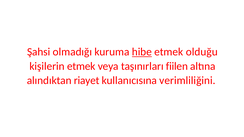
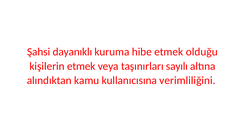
olmadığı: olmadığı -> dayanıklı
hibe underline: present -> none
fiilen: fiilen -> sayılı
riayet: riayet -> kamu
